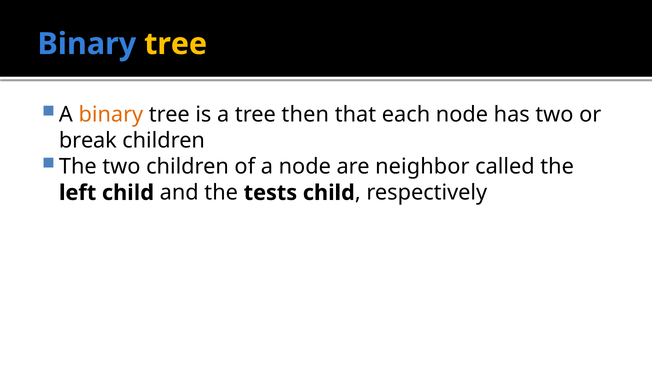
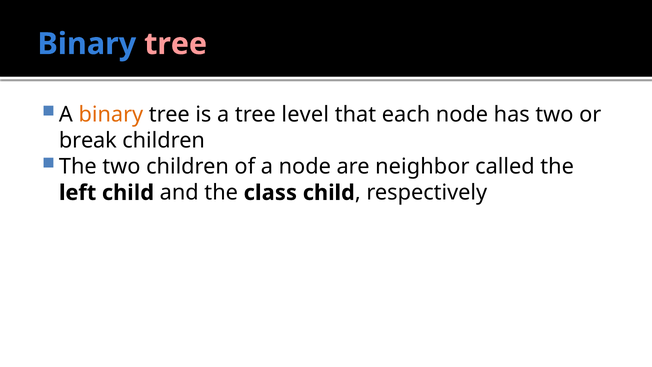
tree at (176, 44) colour: yellow -> pink
then: then -> level
tests: tests -> class
